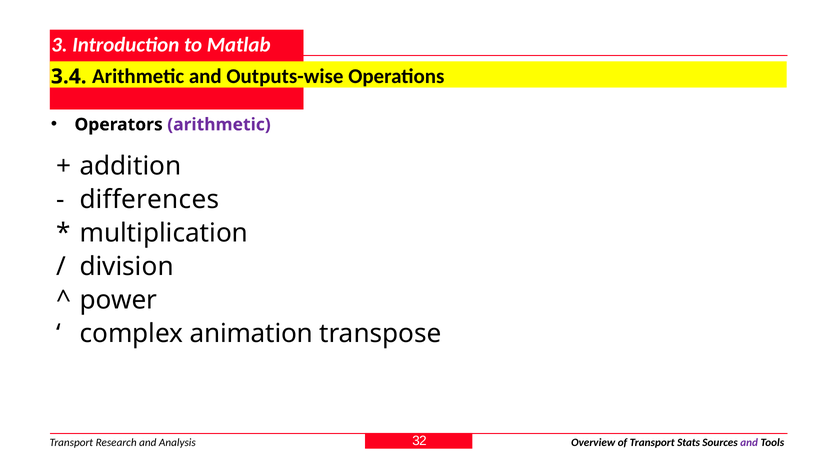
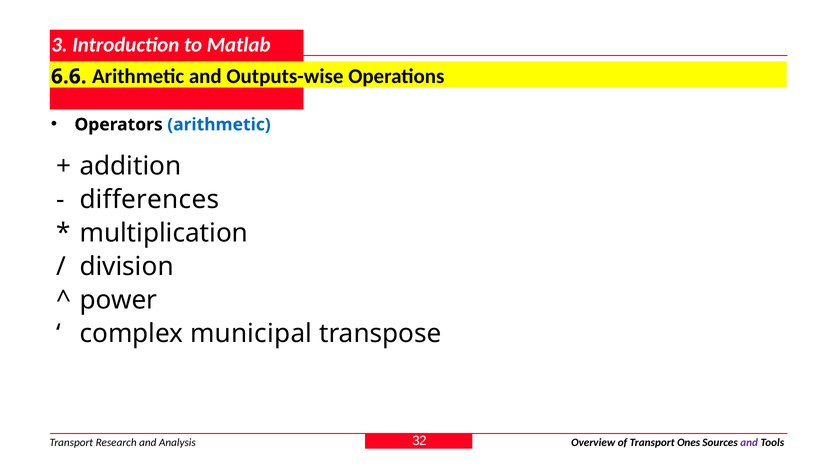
3.4: 3.4 -> 6.6
arithmetic at (219, 125) colour: purple -> blue
animation: animation -> municipal
Stats: Stats -> Ones
